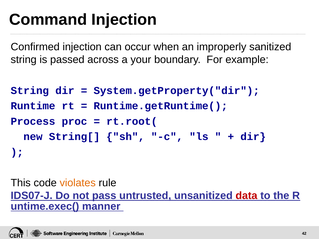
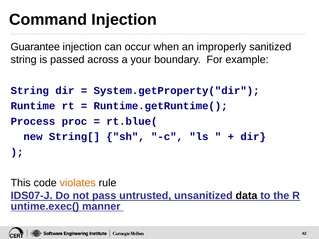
Confirmed: Confirmed -> Guarantee
rt.root(: rt.root( -> rt.blue(
data colour: red -> black
